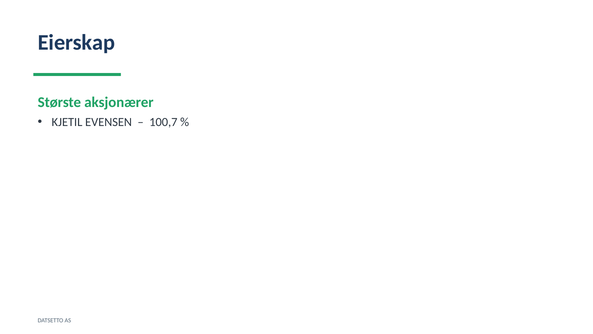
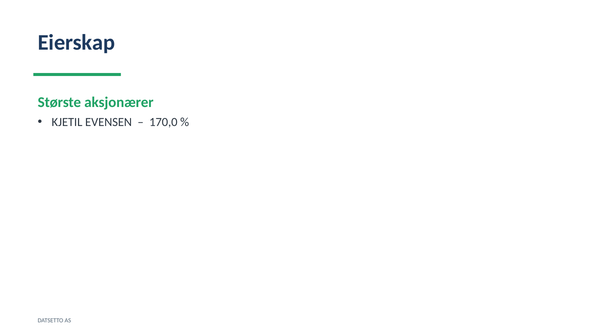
100,7: 100,7 -> 170,0
